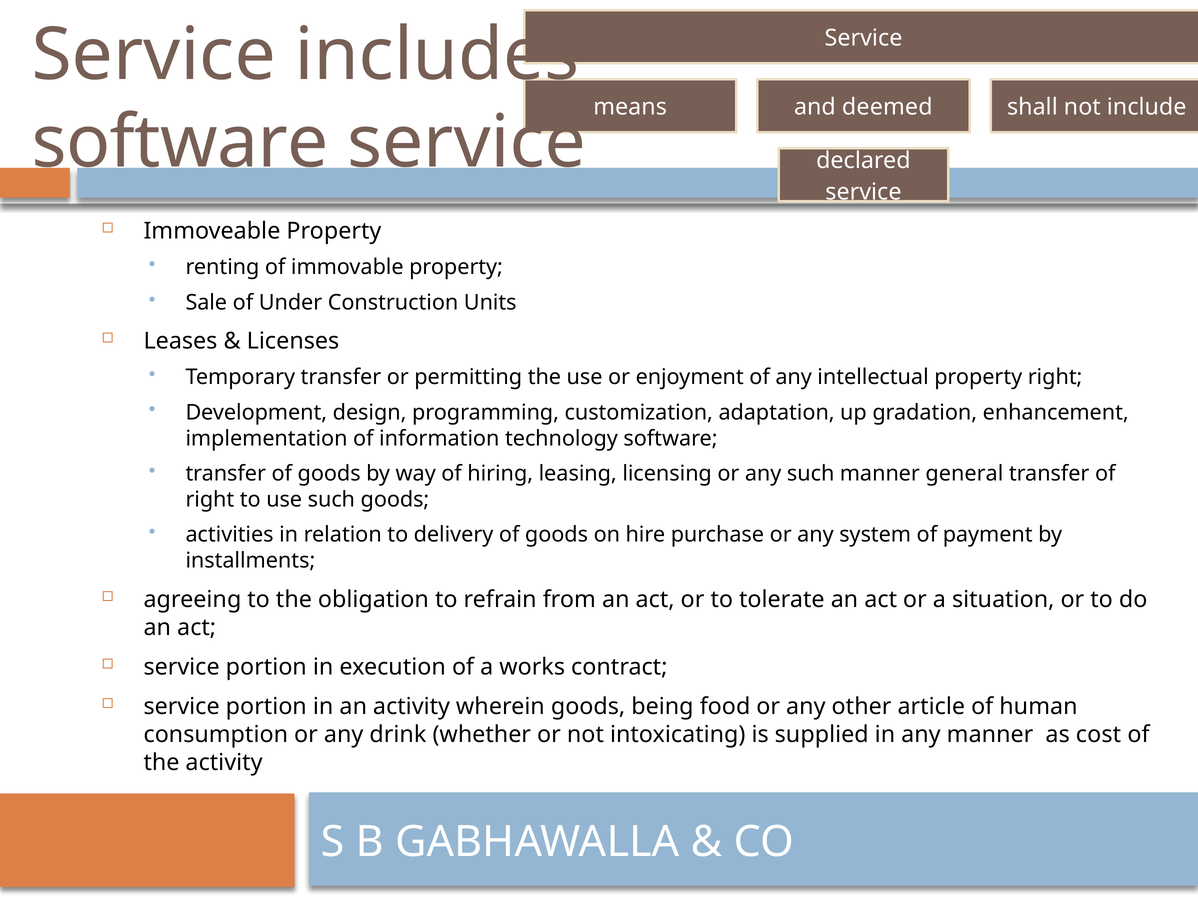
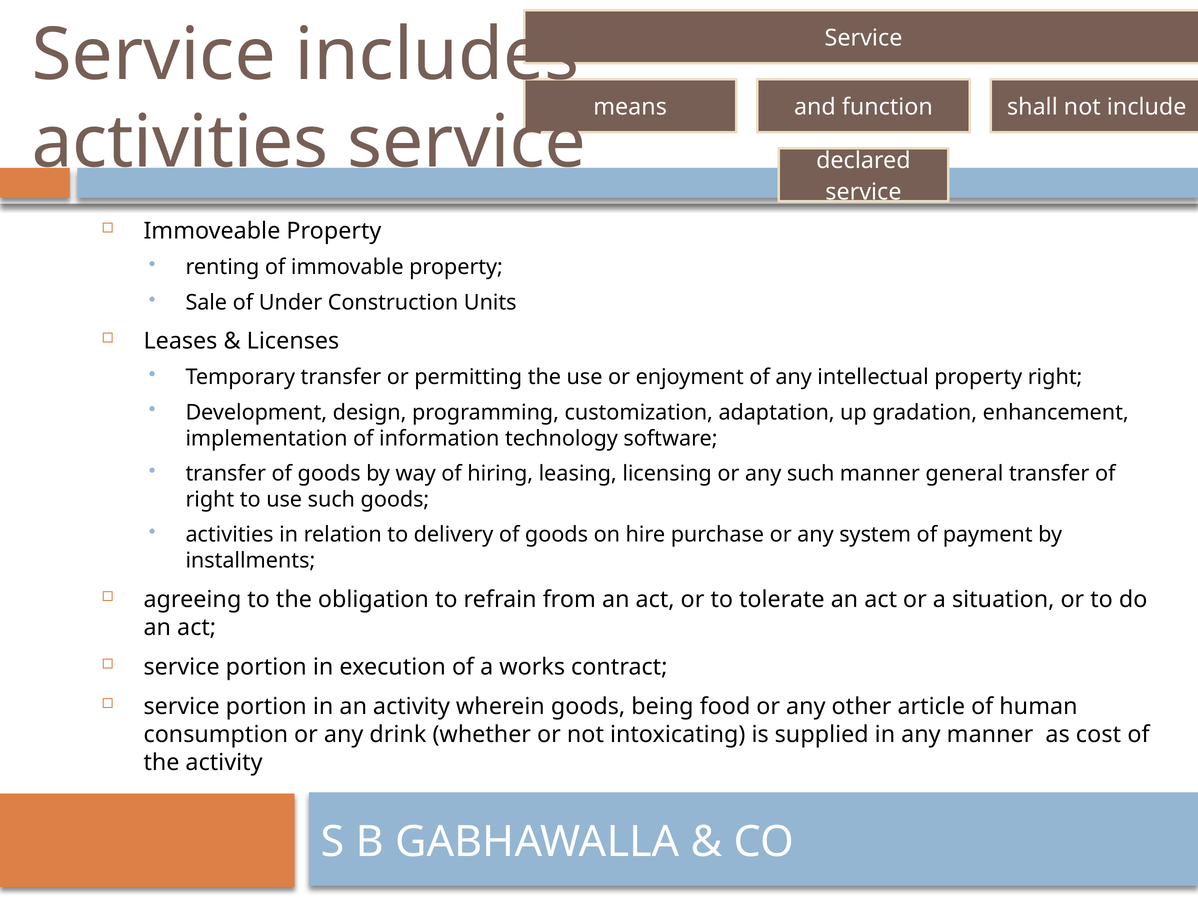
deemed: deemed -> function
software at (180, 143): software -> activities
